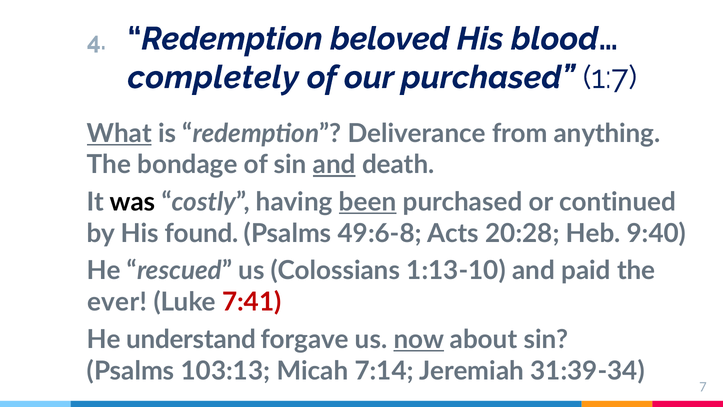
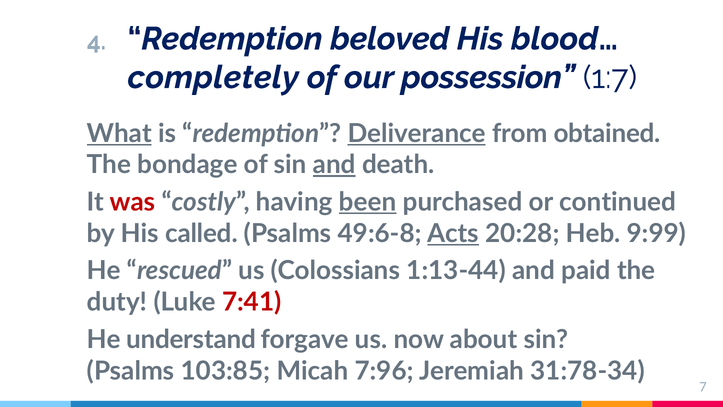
our purchased: purchased -> possession
Deliverance underline: none -> present
anything: anything -> obtained
was colour: black -> red
found: found -> called
Acts underline: none -> present
9:40: 9:40 -> 9:99
1:13-10: 1:13-10 -> 1:13-44
ever: ever -> duty
now underline: present -> none
103:13: 103:13 -> 103:85
7:14: 7:14 -> 7:96
31:39-34: 31:39-34 -> 31:78-34
